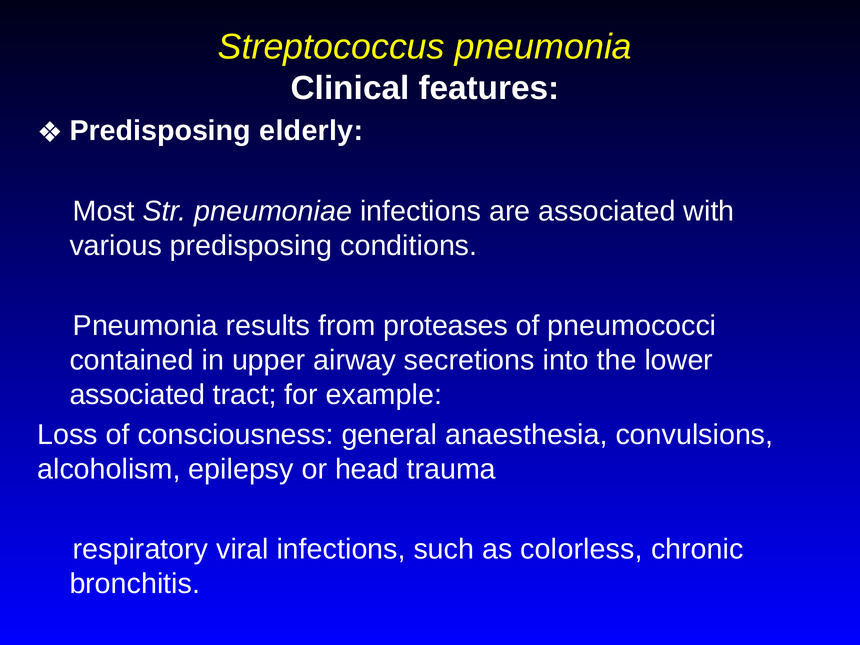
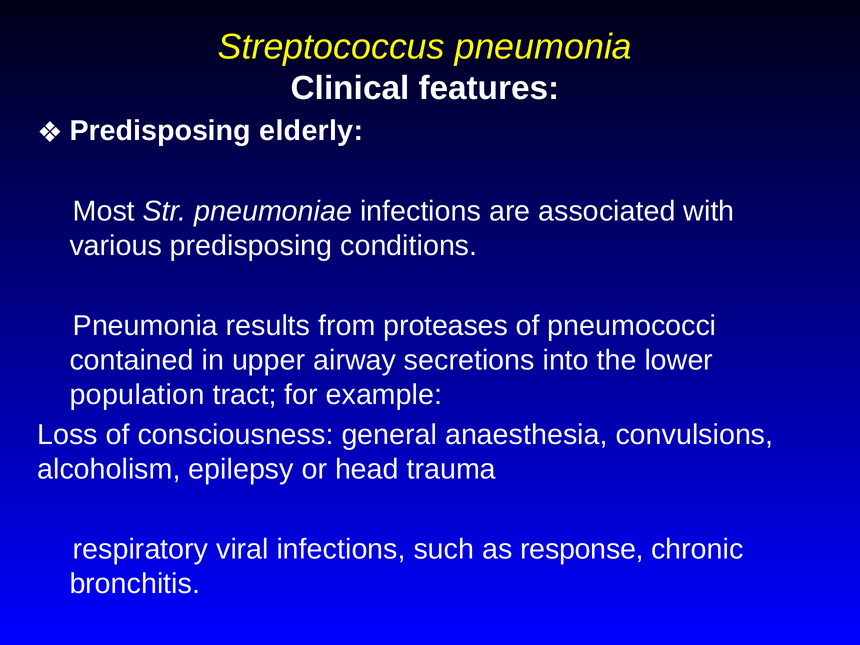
associated at (137, 395): associated -> population
colorless: colorless -> response
